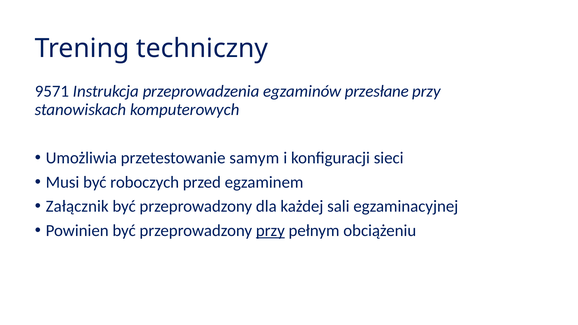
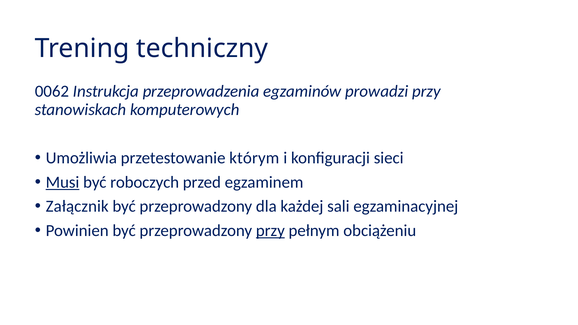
9571: 9571 -> 0062
przesłane: przesłane -> prowadzi
samym: samym -> którym
Musi underline: none -> present
